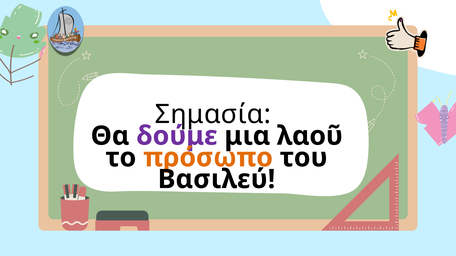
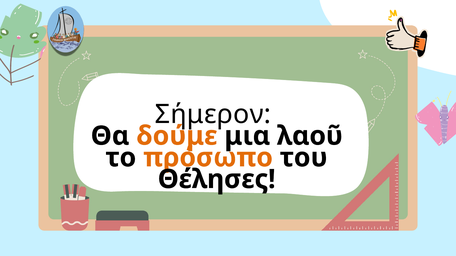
Σημασία: Σημασία -> Σήμερον
δούμε colour: purple -> orange
Βασιλεύ: Βασιλεύ -> Θέλησες
